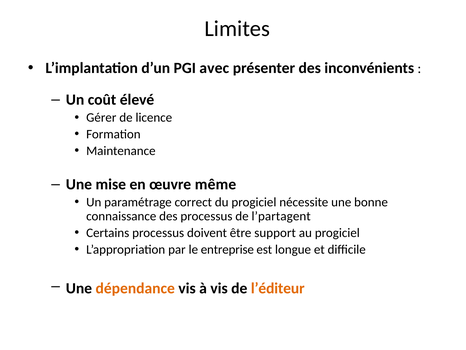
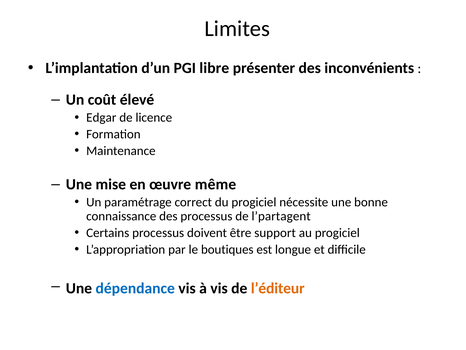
avec: avec -> libre
Gérer: Gérer -> Edgar
entreprise: entreprise -> boutiques
dépendance colour: orange -> blue
